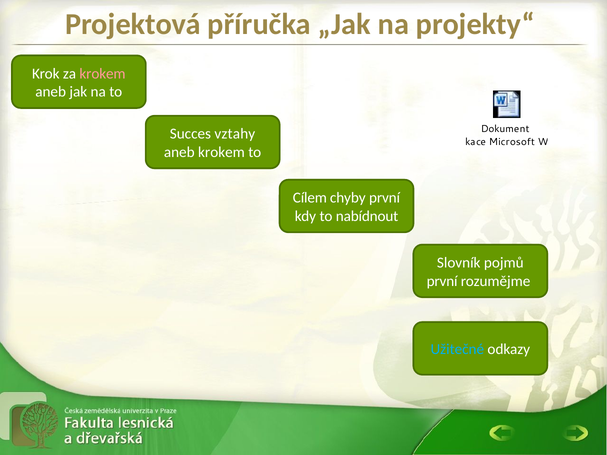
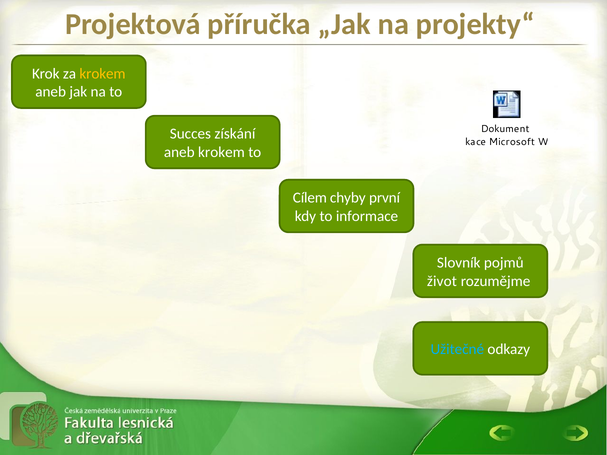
krokem at (103, 74) colour: pink -> yellow
vztahy: vztahy -> získání
nabídnout: nabídnout -> informace
první at (442, 281): první -> život
